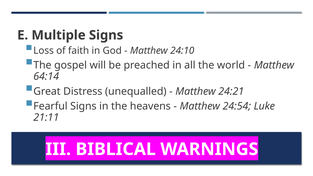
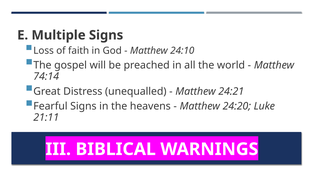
64:14: 64:14 -> 74:14
24:54: 24:54 -> 24:20
